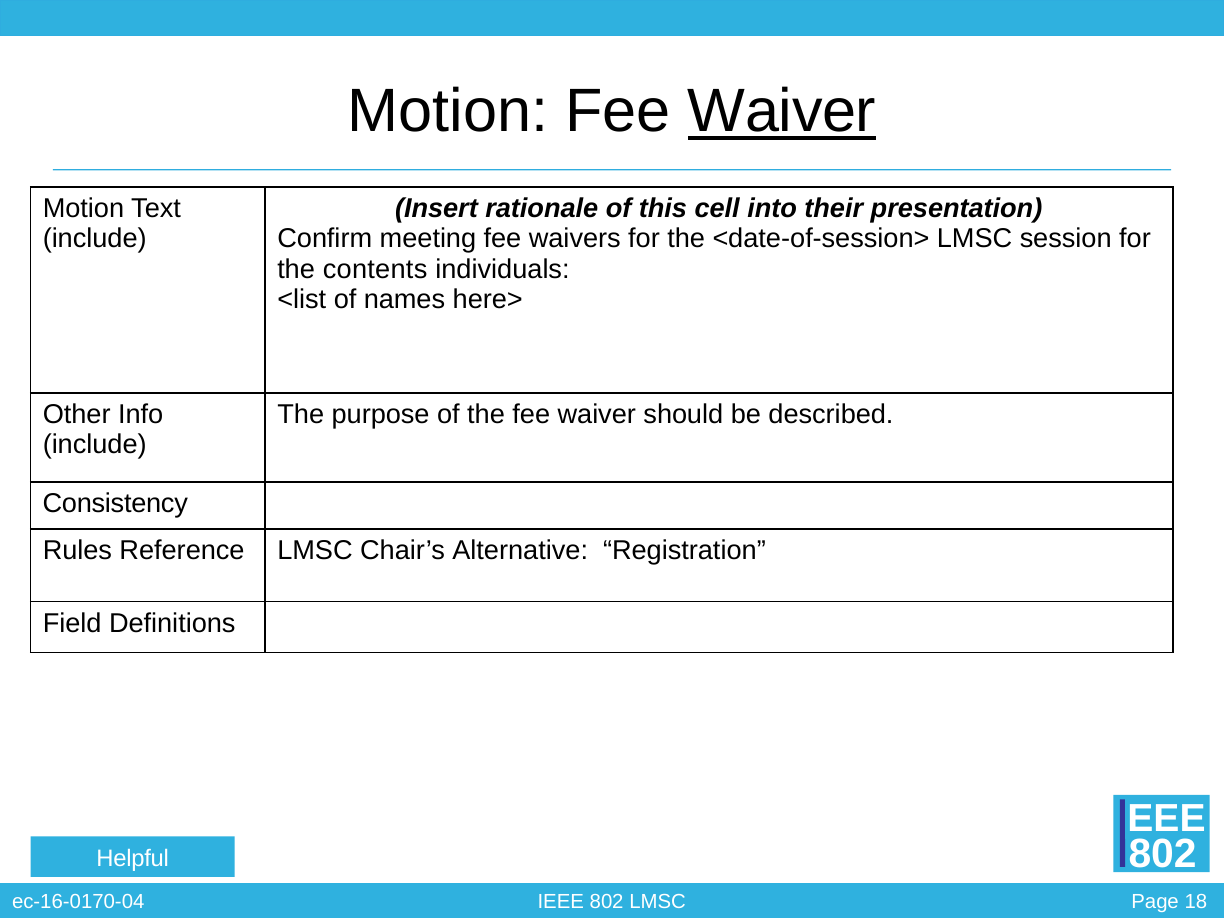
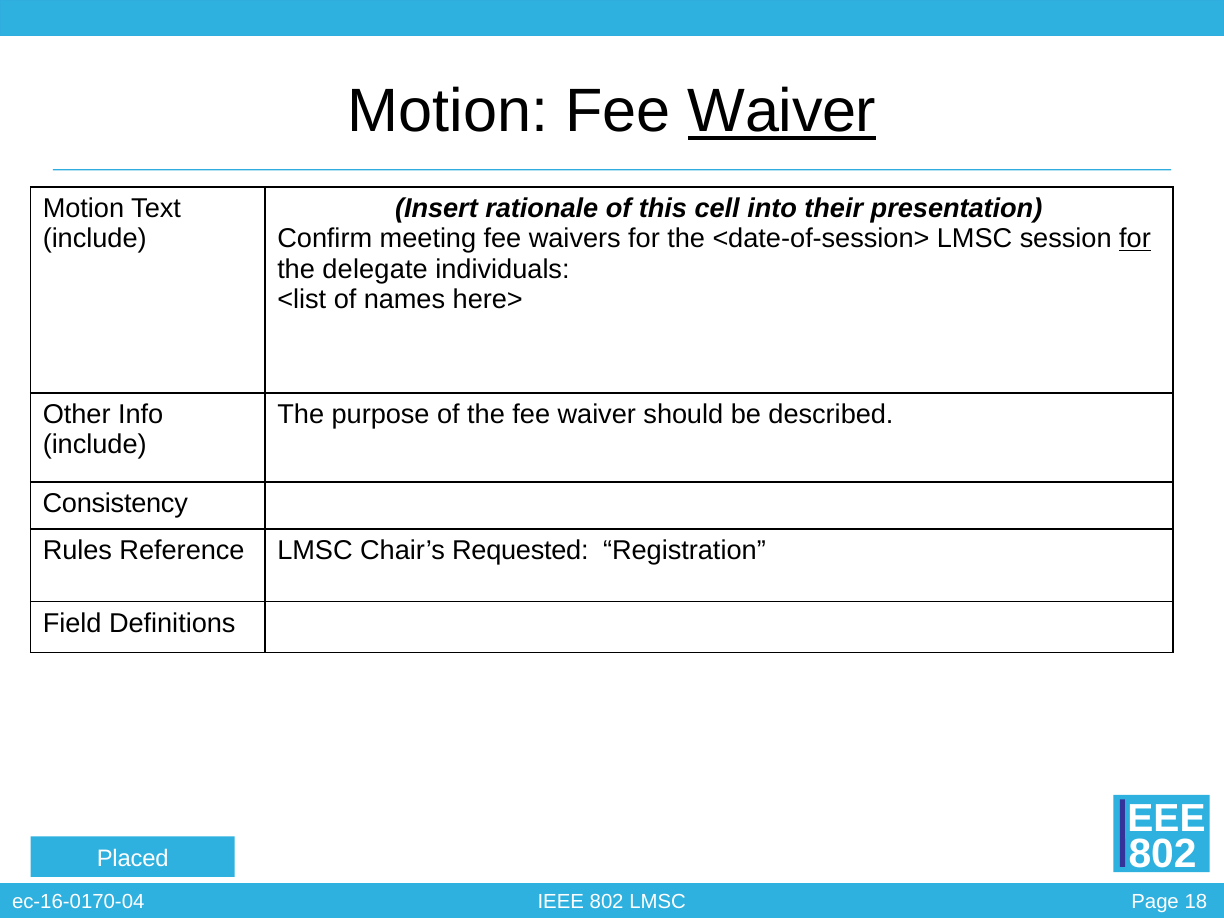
for at (1135, 239) underline: none -> present
contents: contents -> delegate
Alternative: Alternative -> Requested
Helpful: Helpful -> Placed
